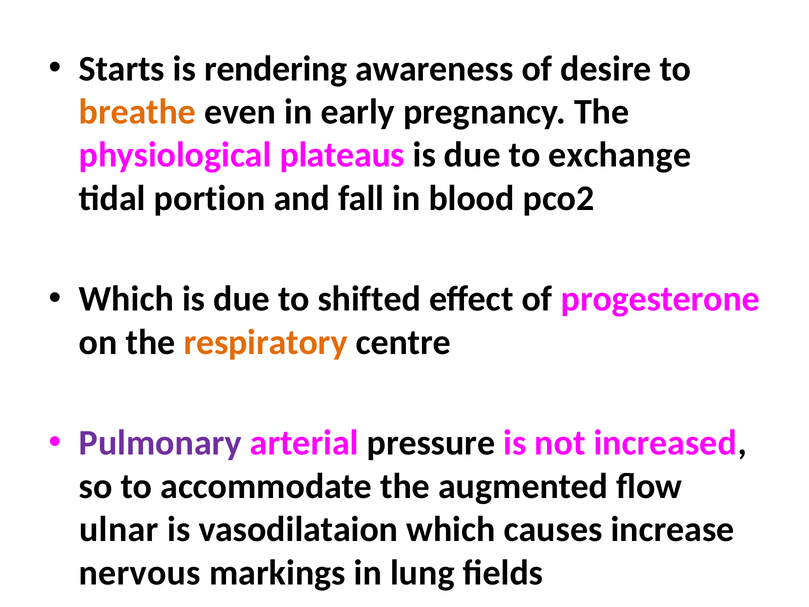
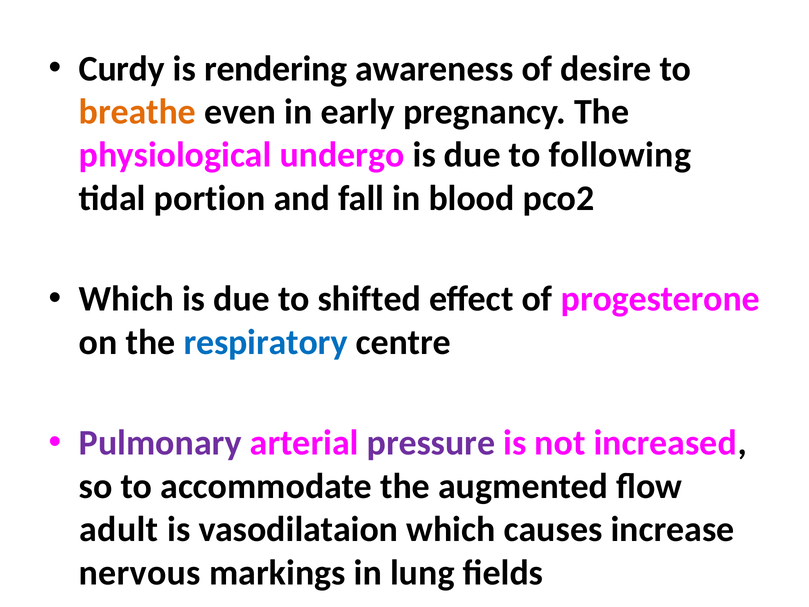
Starts: Starts -> Curdy
plateaus: plateaus -> undergo
exchange: exchange -> following
respiratory colour: orange -> blue
pressure colour: black -> purple
ulnar: ulnar -> adult
